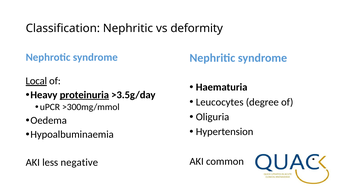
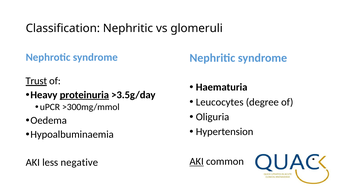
deformity: deformity -> glomeruli
Local: Local -> Trust
AKI at (197, 162) underline: none -> present
